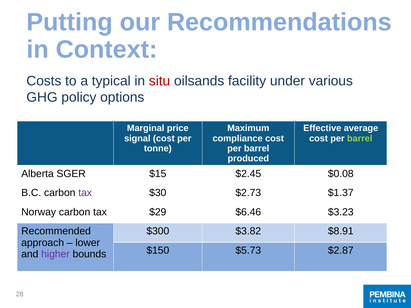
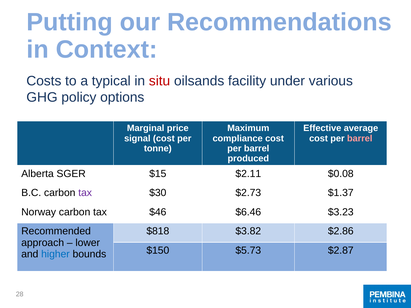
barrel at (360, 138) colour: light green -> pink
$2.45: $2.45 -> $2.11
$29: $29 -> $46
$300: $300 -> $818
$8.91: $8.91 -> $2.86
higher colour: purple -> blue
